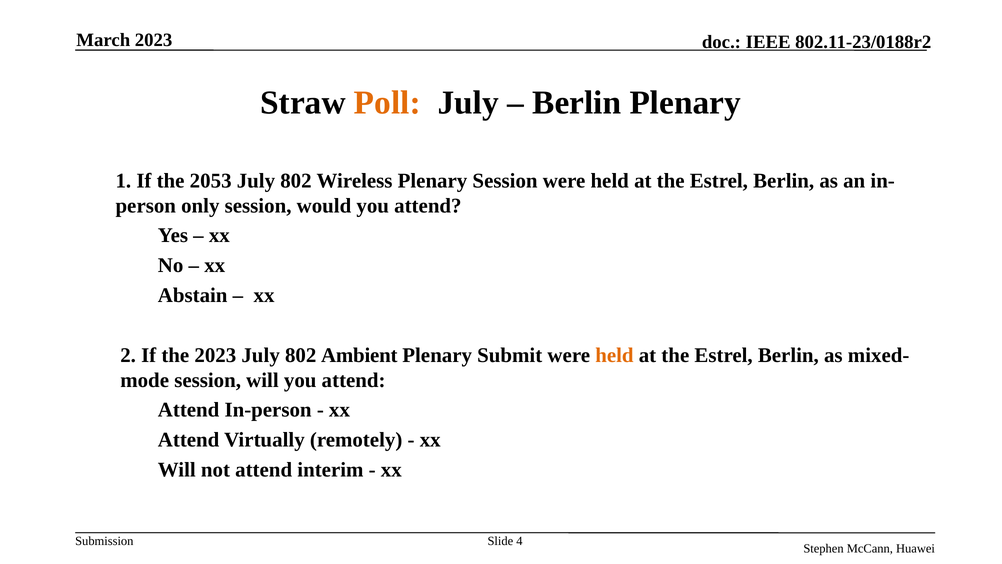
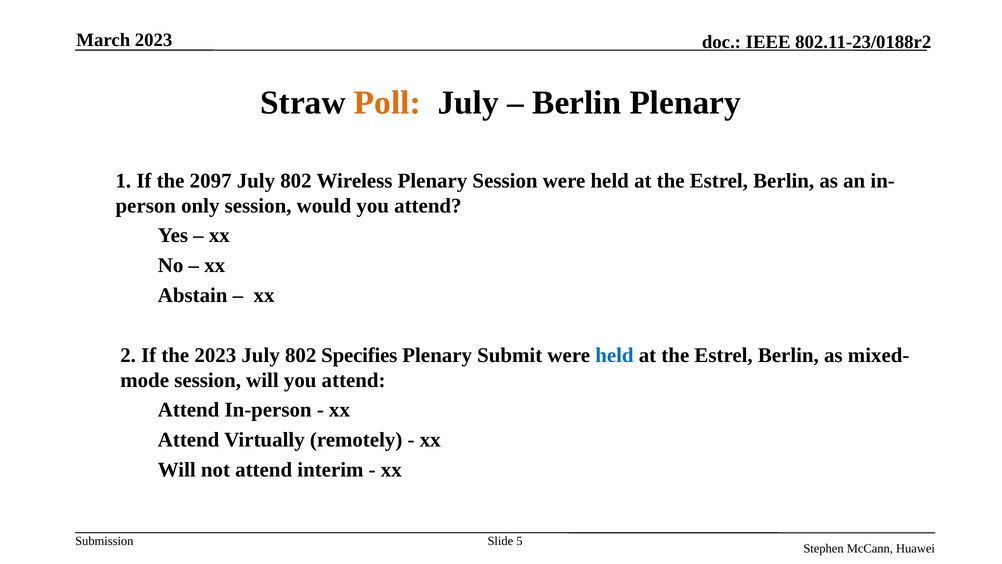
2053: 2053 -> 2097
Ambient: Ambient -> Specifies
held at (614, 355) colour: orange -> blue
4: 4 -> 5
